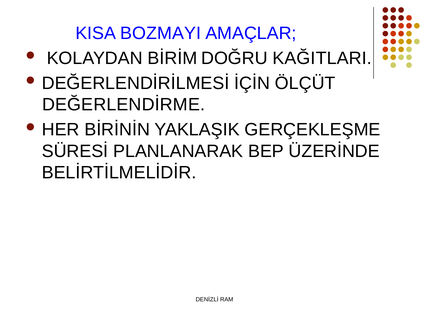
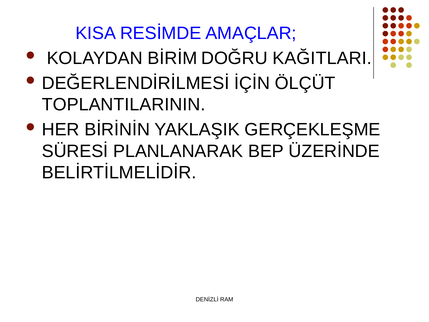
BOZMAYI: BOZMAYI -> RESİMDE
DEĞERLENDİRME: DEĞERLENDİRME -> TOPLANTILARININ
